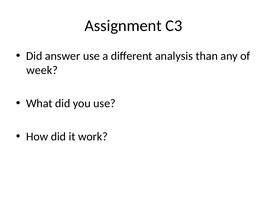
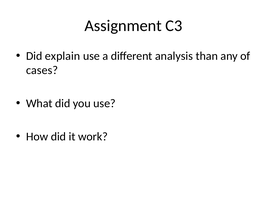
answer: answer -> explain
week: week -> cases
